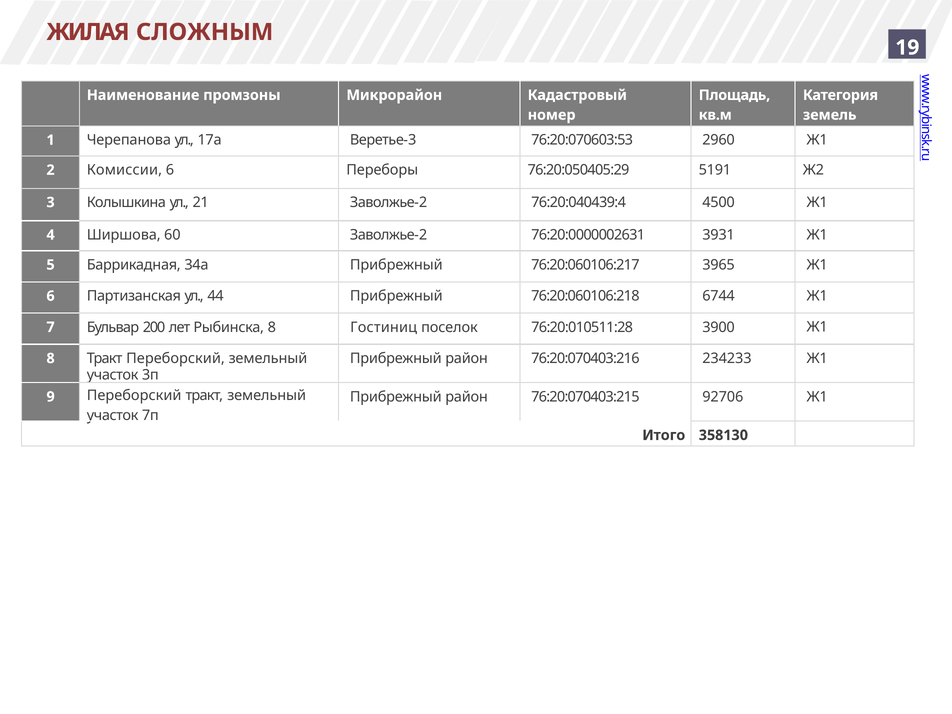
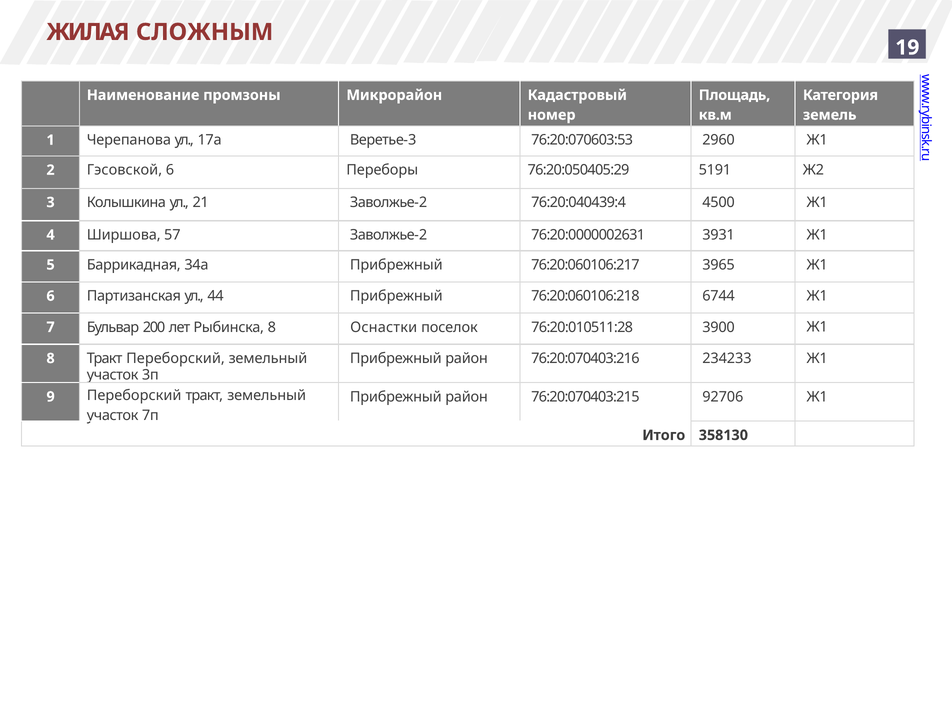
Комиссии: Комиссии -> Гэсовской
60: 60 -> 57
Гостиниц: Гостиниц -> Оснастки
